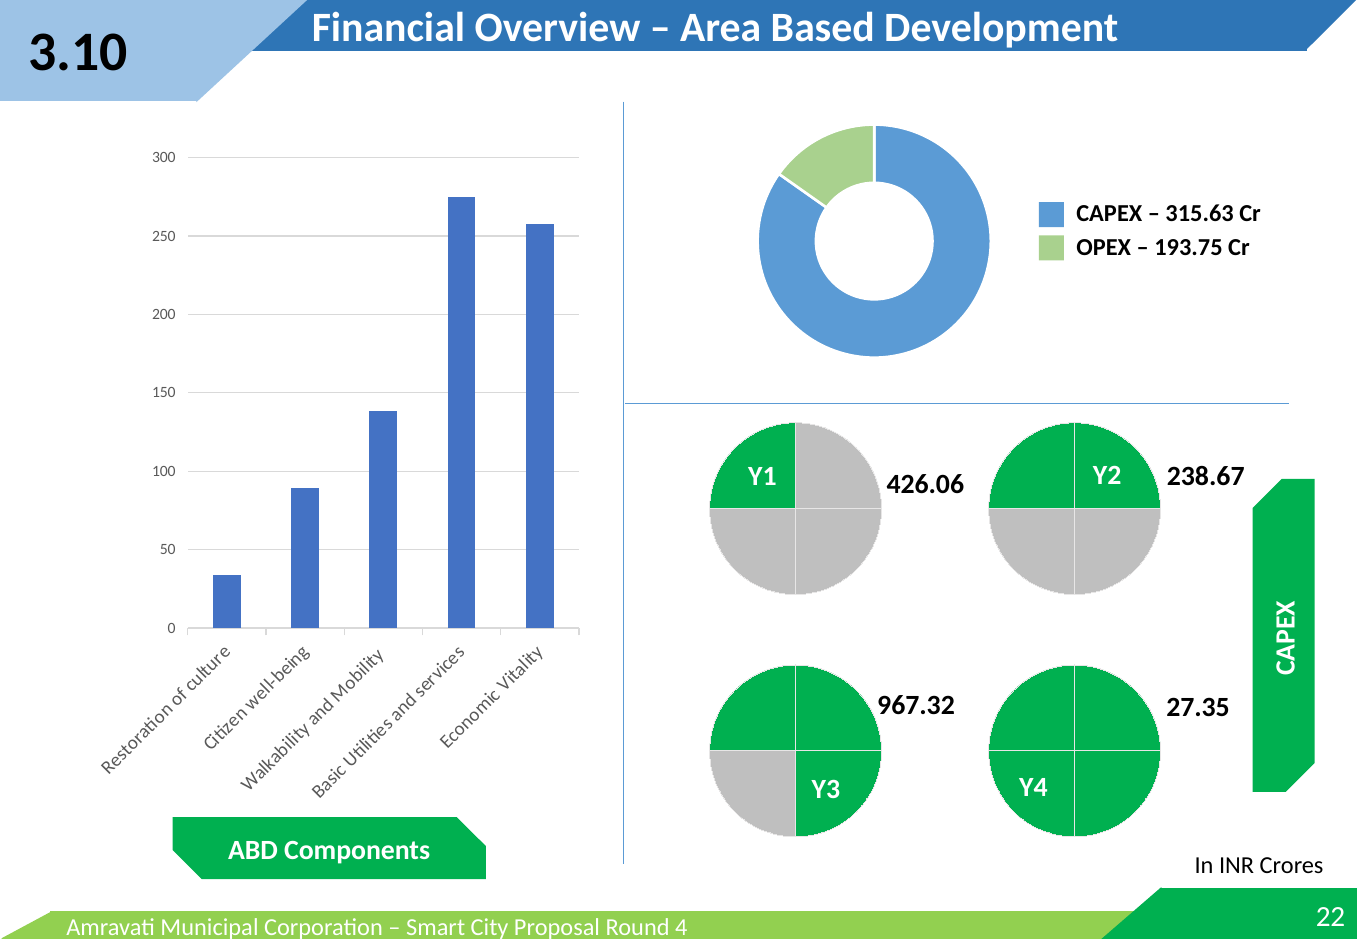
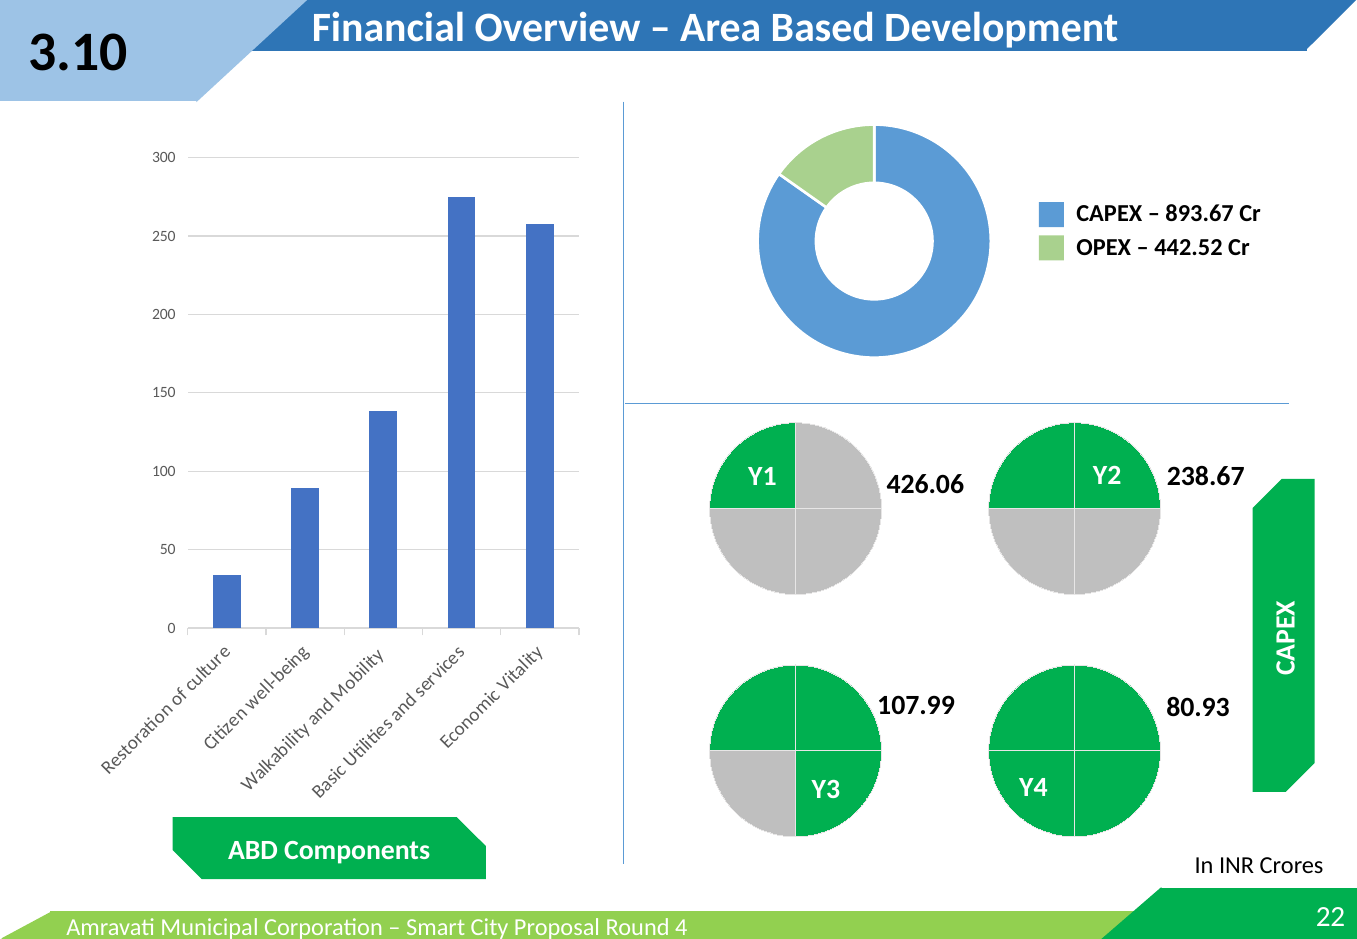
315.63: 315.63 -> 893.67
193.75: 193.75 -> 442.52
967.32: 967.32 -> 107.99
27.35: 27.35 -> 80.93
